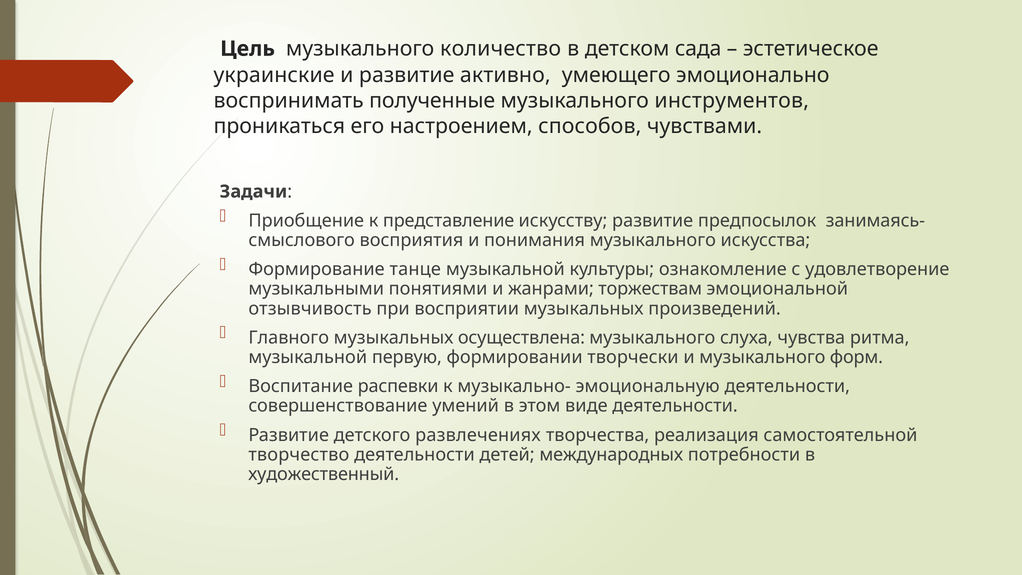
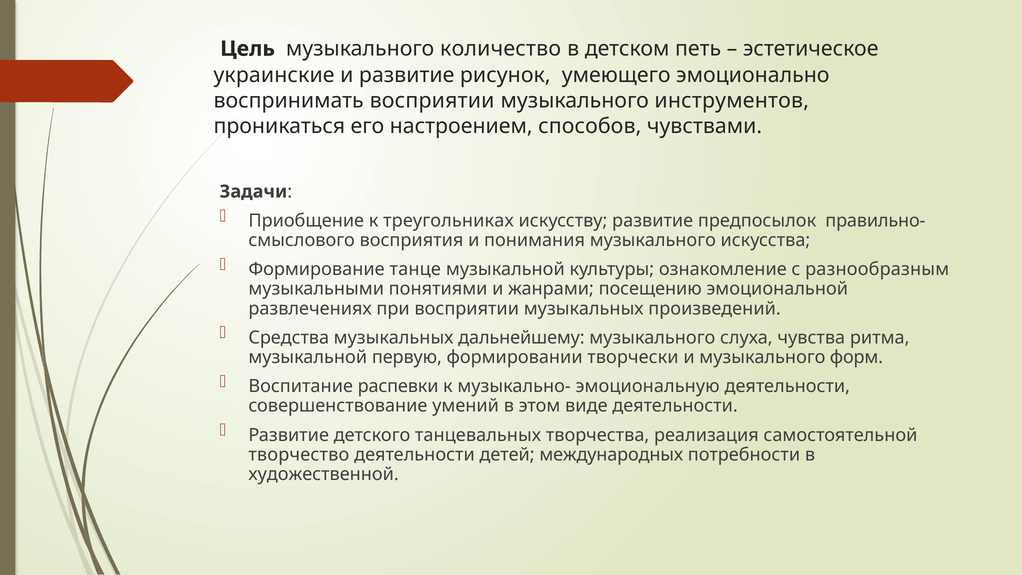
сада: сада -> петь
активно: активно -> рисунок
воспринимать полученные: полученные -> восприятии
представление: представление -> треугольниках
занимаясь-: занимаясь- -> правильно-
удовлетворение: удовлетворение -> разнообразным
торжествам: торжествам -> посещению
отзывчивость: отзывчивость -> развлечениях
Главного: Главного -> Средства
осуществлена: осуществлена -> дальнейшему
развлечениях: развлечениях -> танцевальных
художественный: художественный -> художественной
